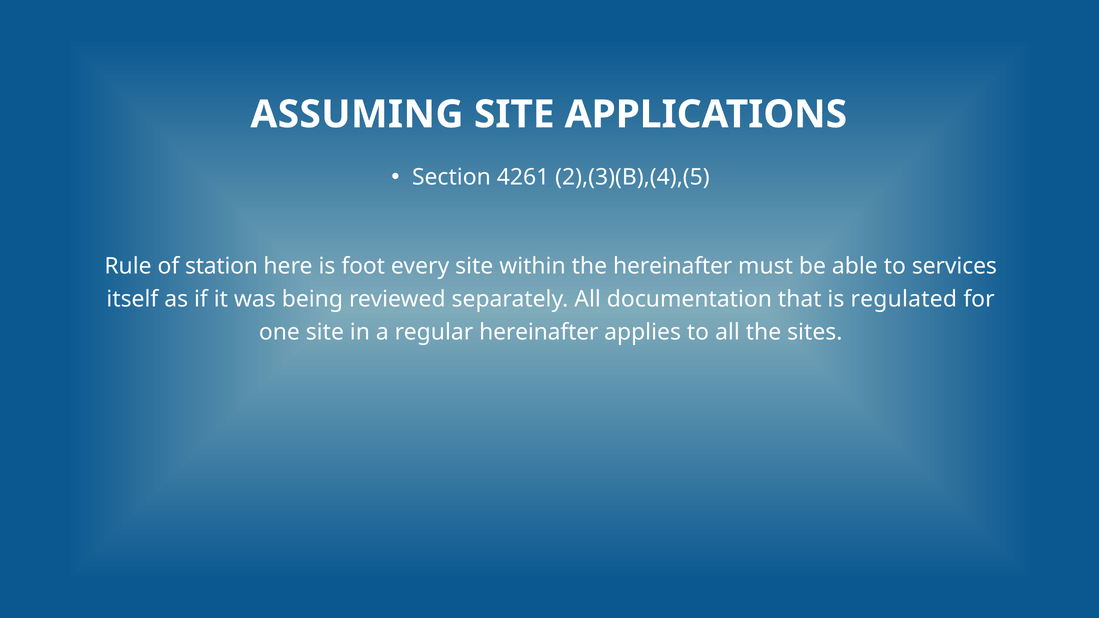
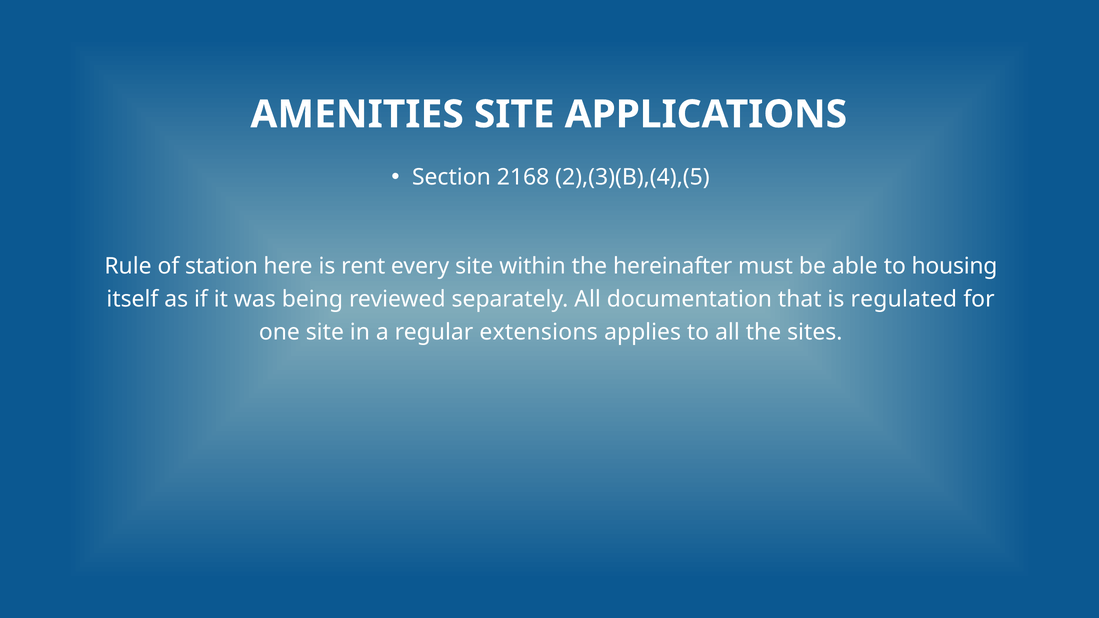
ASSUMING: ASSUMING -> AMENITIES
4261: 4261 -> 2168
foot: foot -> rent
services: services -> housing
regular hereinafter: hereinafter -> extensions
